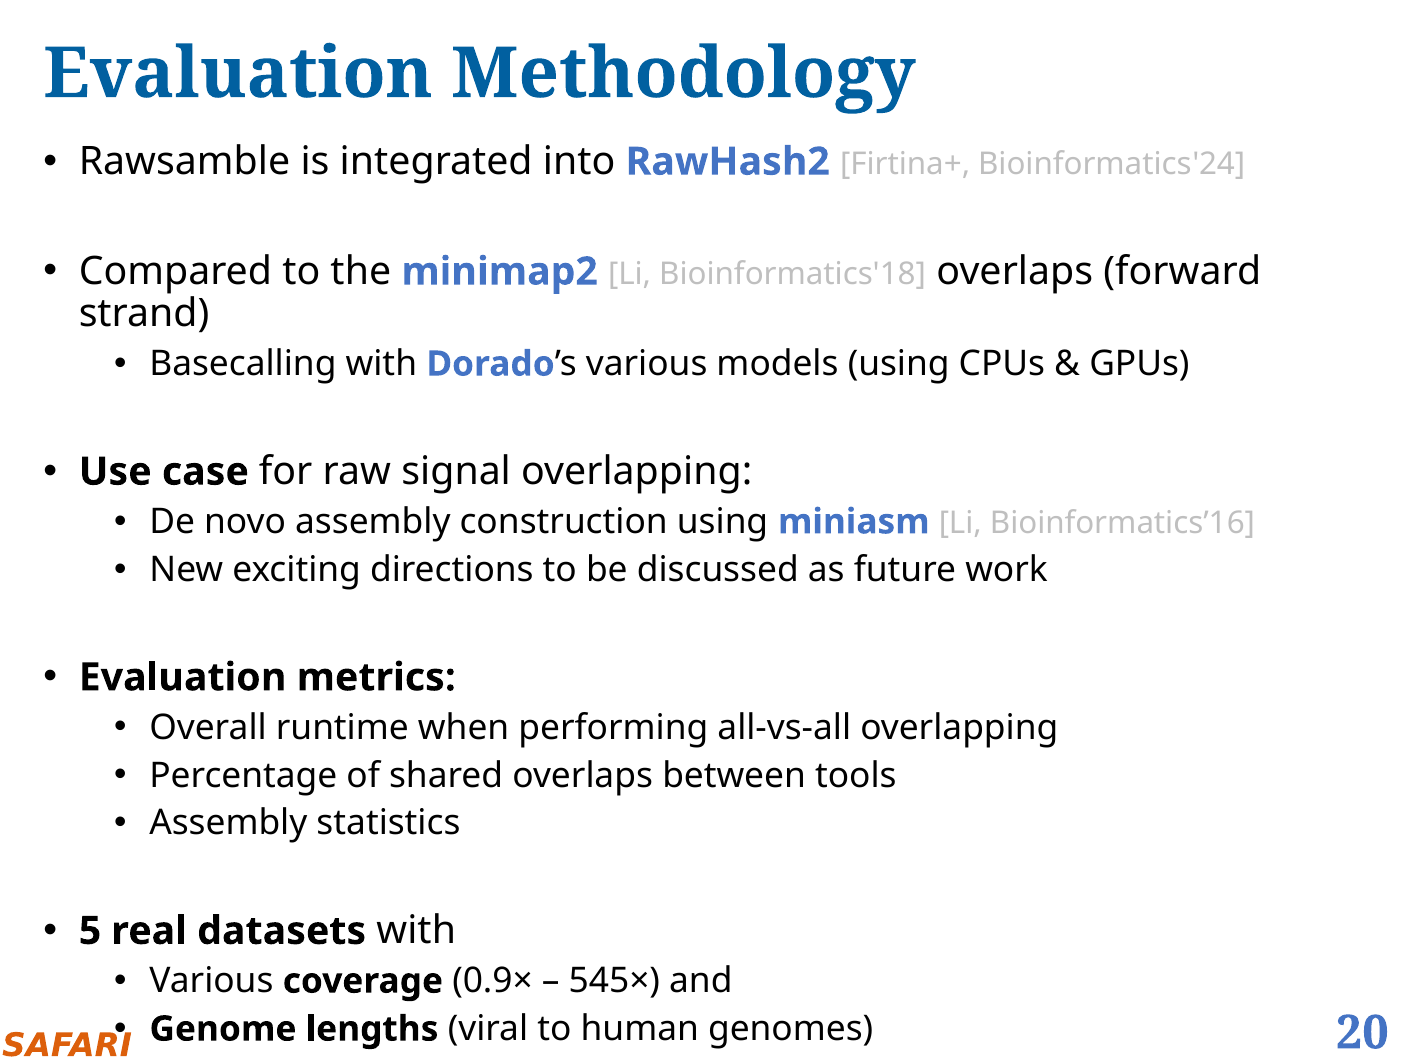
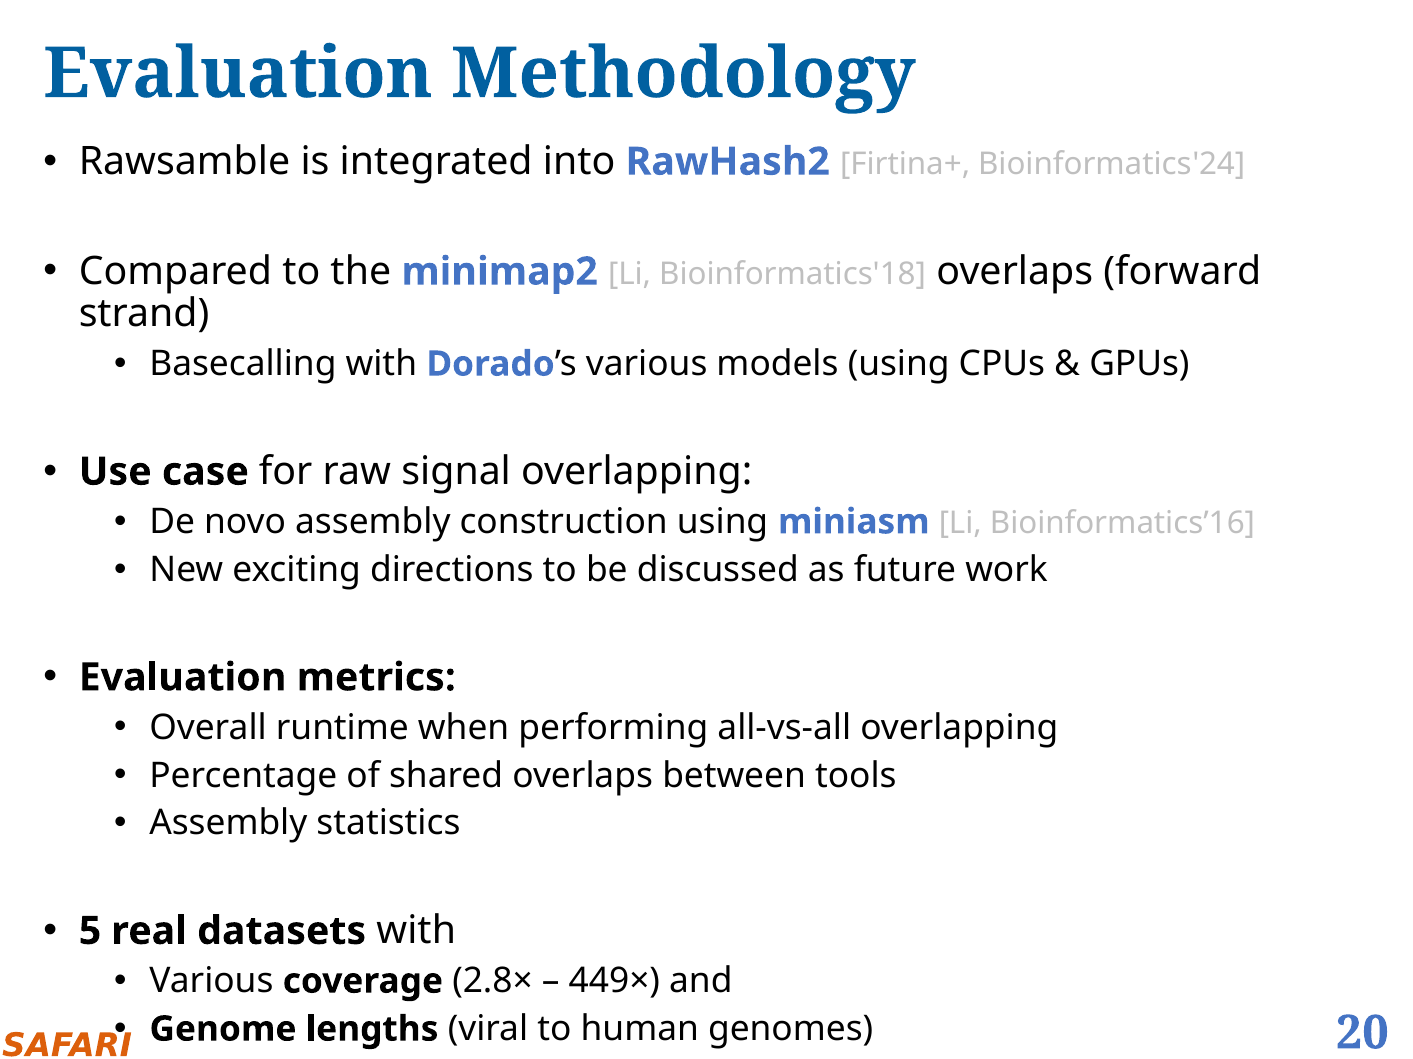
0.9×: 0.9× -> 2.8×
545×: 545× -> 449×
